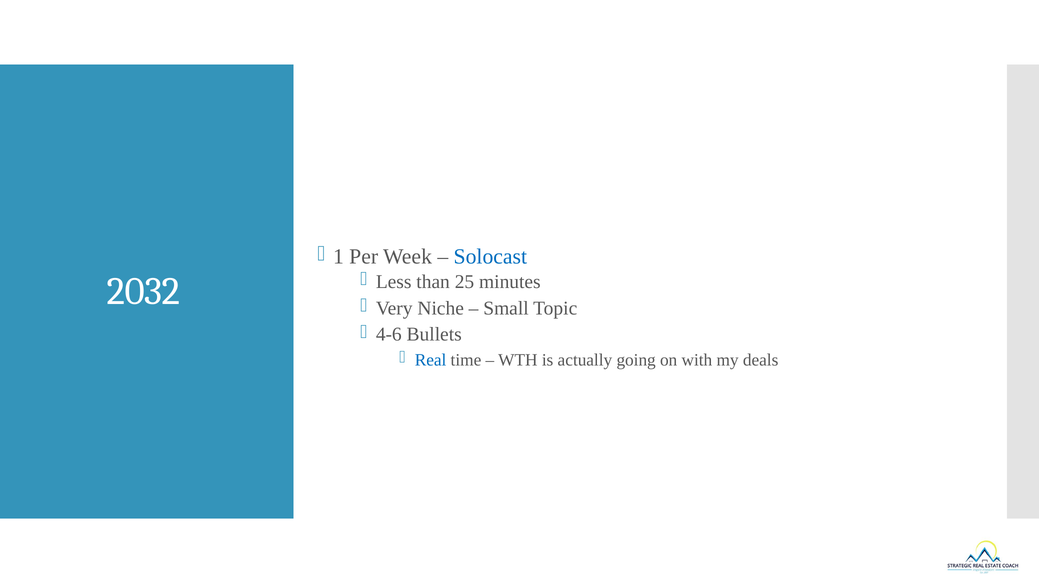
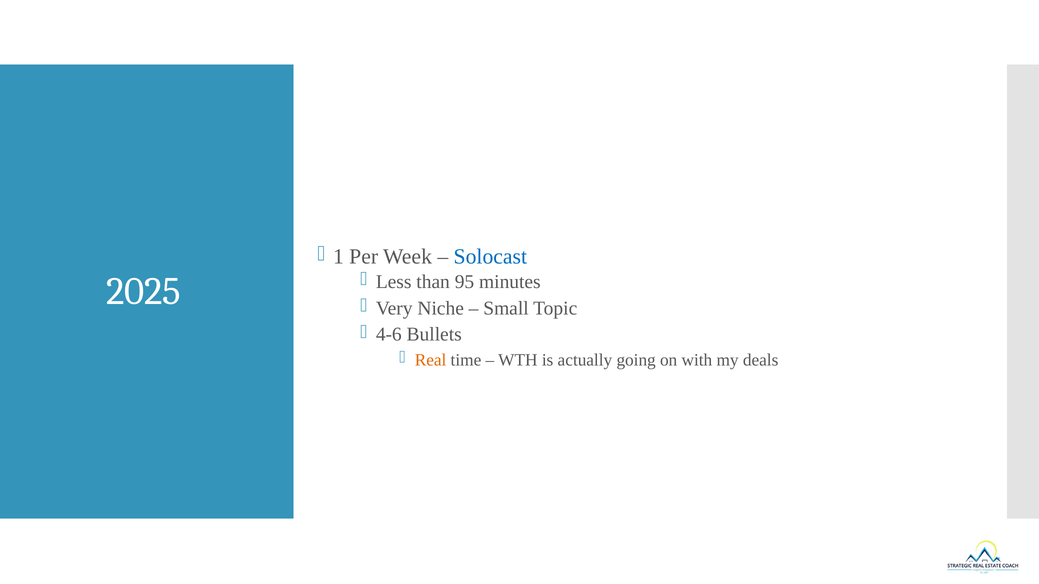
25: 25 -> 95
2032: 2032 -> 2025
Real colour: blue -> orange
